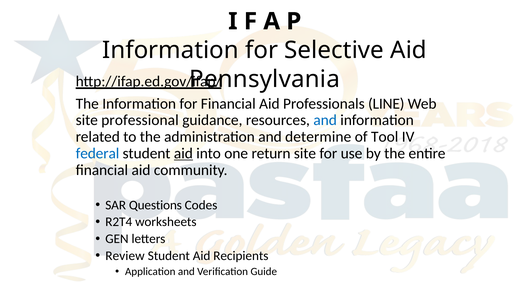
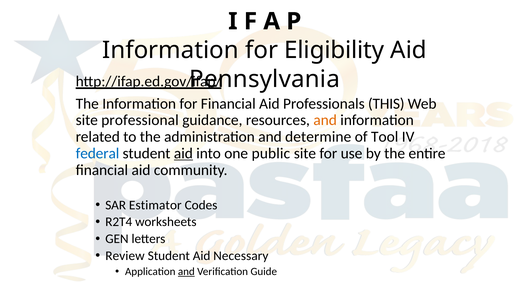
Selective: Selective -> Eligibility
LINE: LINE -> THIS
and at (325, 120) colour: blue -> orange
return: return -> public
Questions: Questions -> Estimator
Recipients: Recipients -> Necessary
and at (186, 272) underline: none -> present
